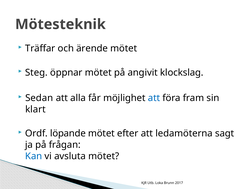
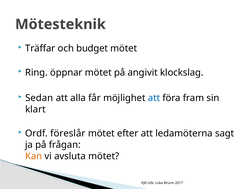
ärende: ärende -> budget
Steg: Steg -> Ring
löpande: löpande -> föreslår
Kan colour: blue -> orange
